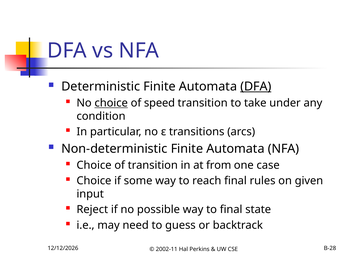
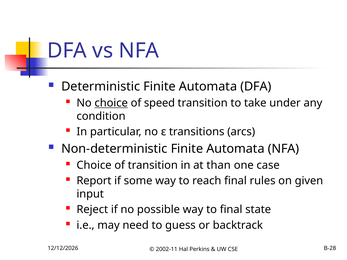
DFA at (256, 87) underline: present -> none
from: from -> than
Choice at (94, 181): Choice -> Report
